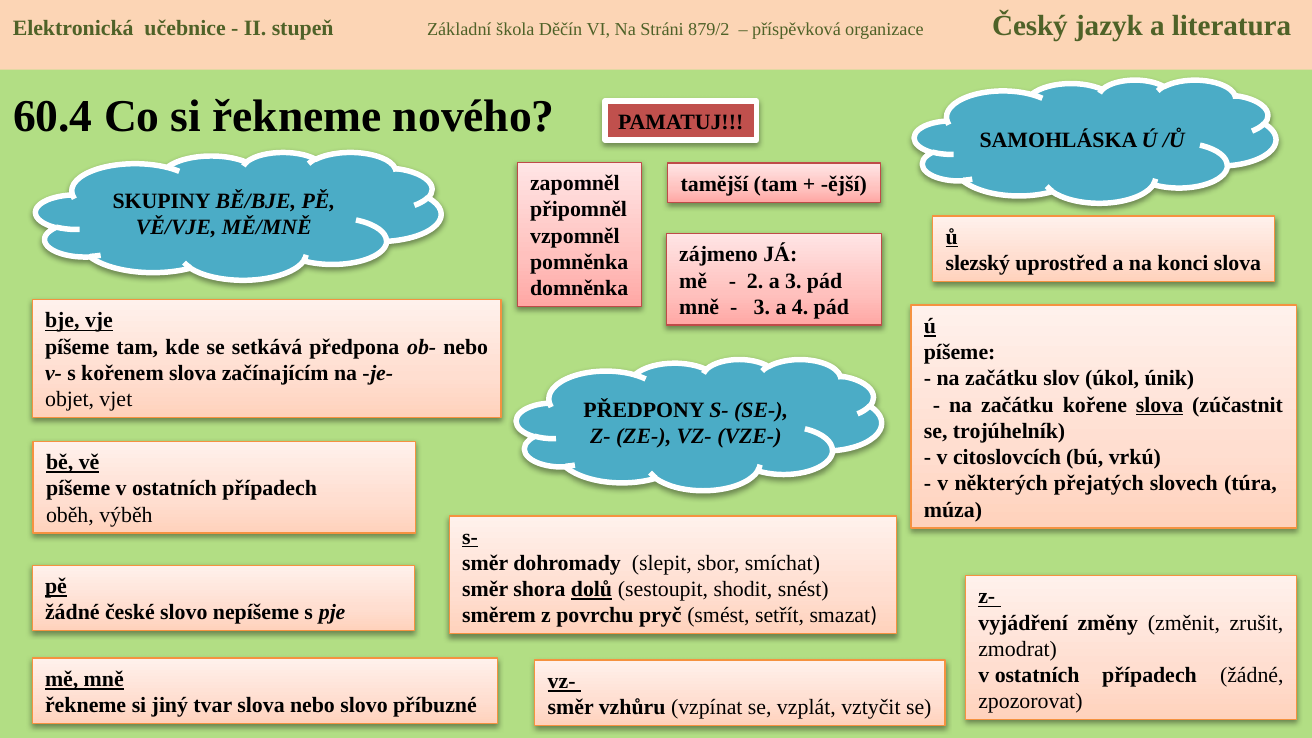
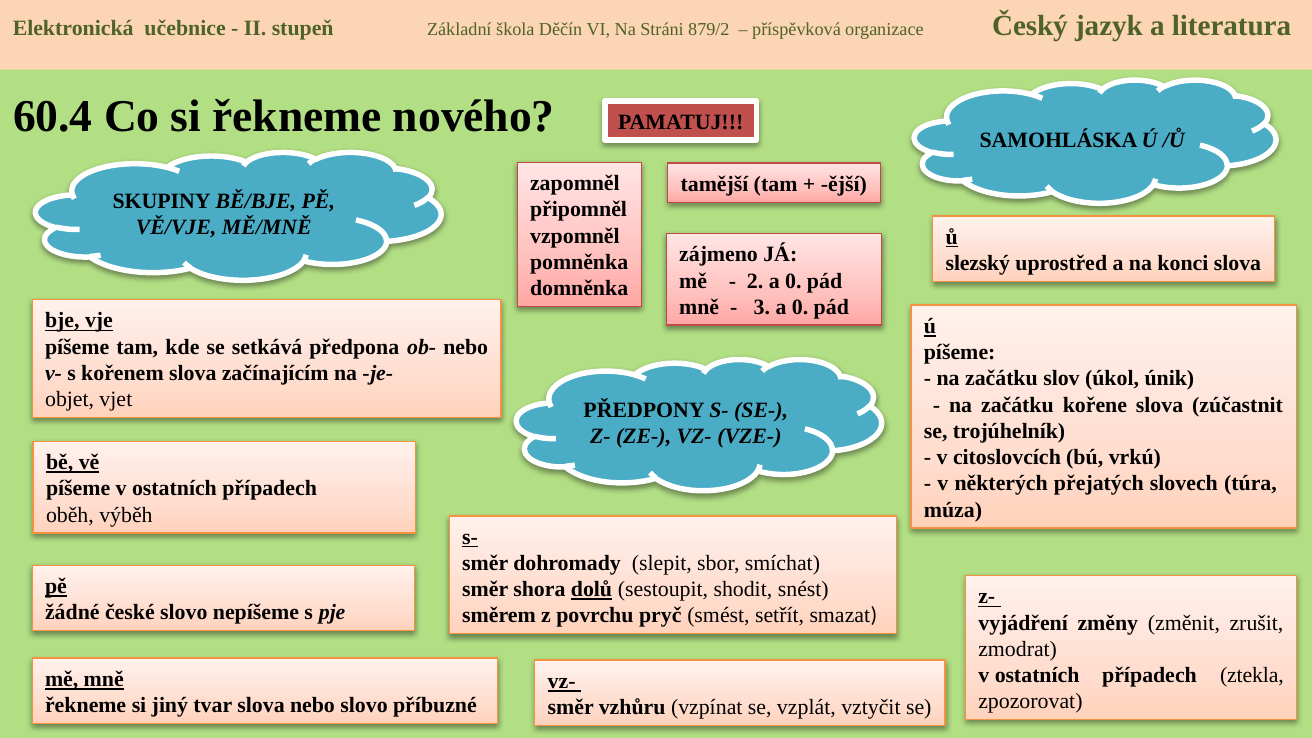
2 a 3: 3 -> 0
3 a 4: 4 -> 0
slova at (1160, 405) underline: present -> none
případech žádné: žádné -> ztekla
